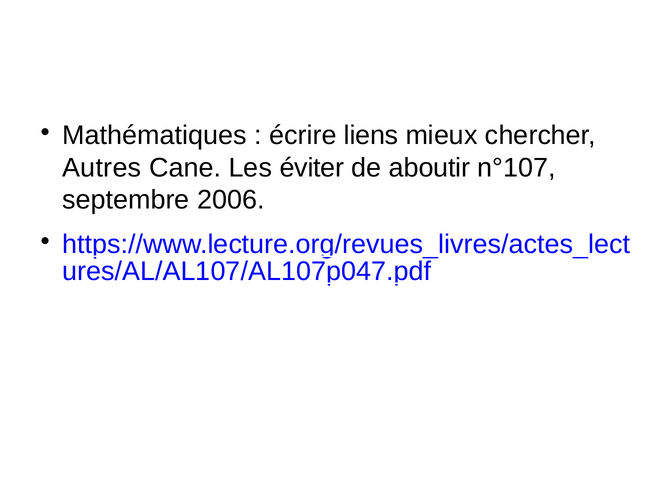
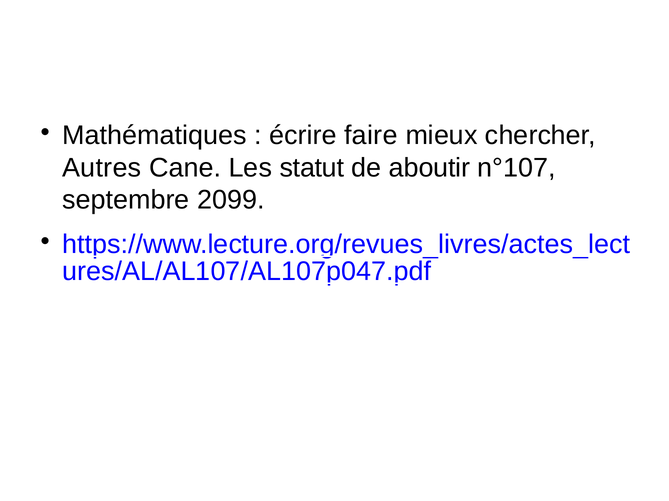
liens: liens -> faire
éviter: éviter -> statut
2006: 2006 -> 2099
